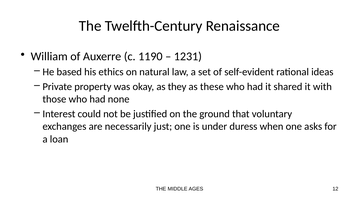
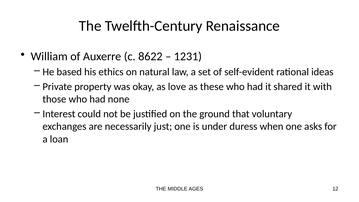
1190: 1190 -> 8622
they: they -> love
